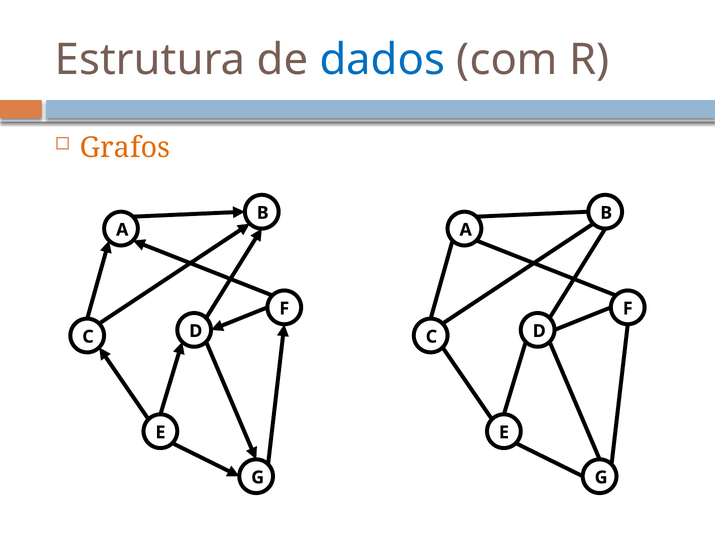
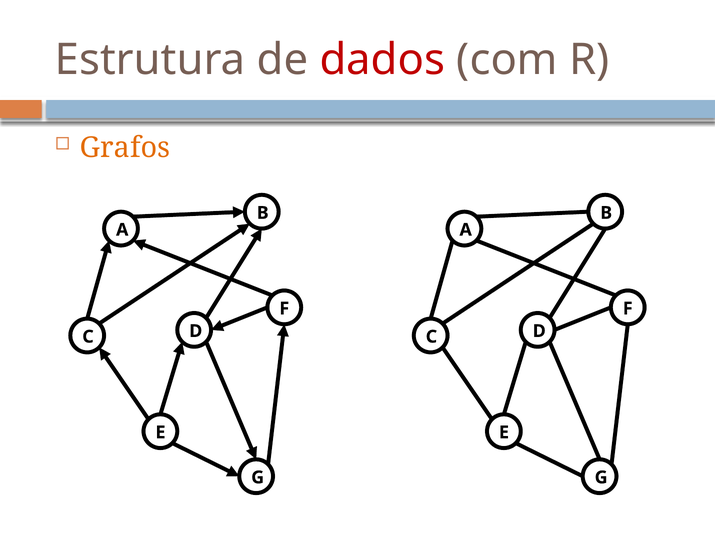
dados colour: blue -> red
